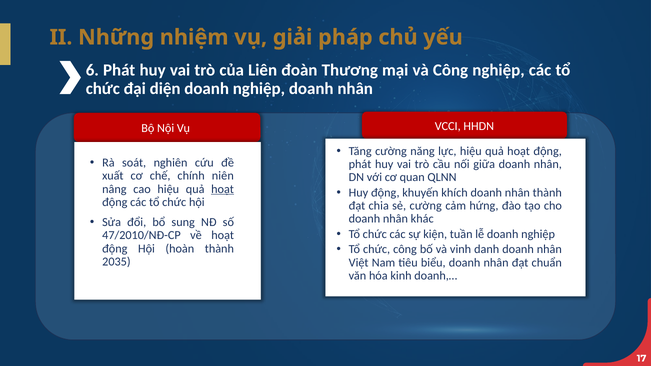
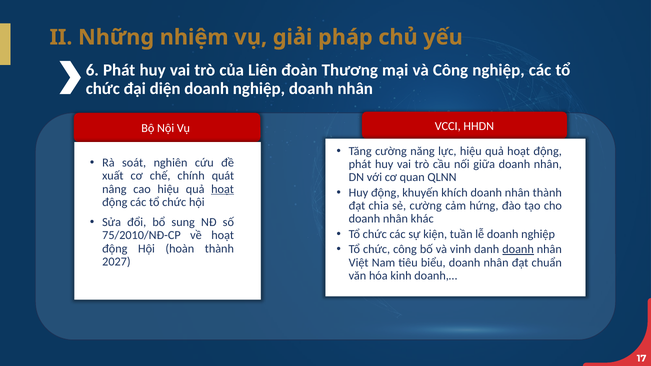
niên: niên -> quát
47/2010/NĐ-CP: 47/2010/NĐ-CP -> 75/2010/NĐ-CP
doanh at (518, 249) underline: none -> present
2035: 2035 -> 2027
